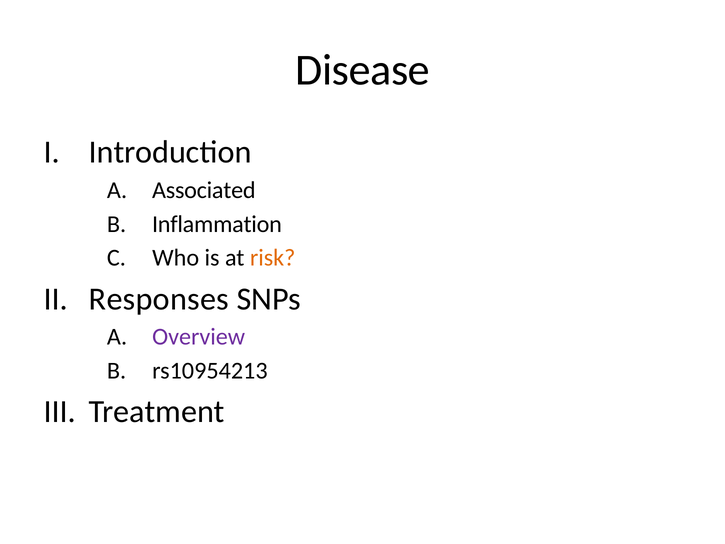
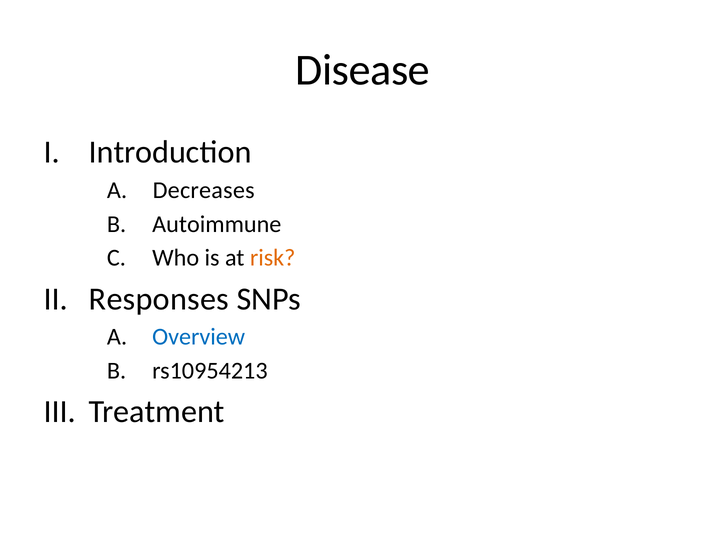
Associated: Associated -> Decreases
Inflammation: Inflammation -> Autoimmune
Overview colour: purple -> blue
